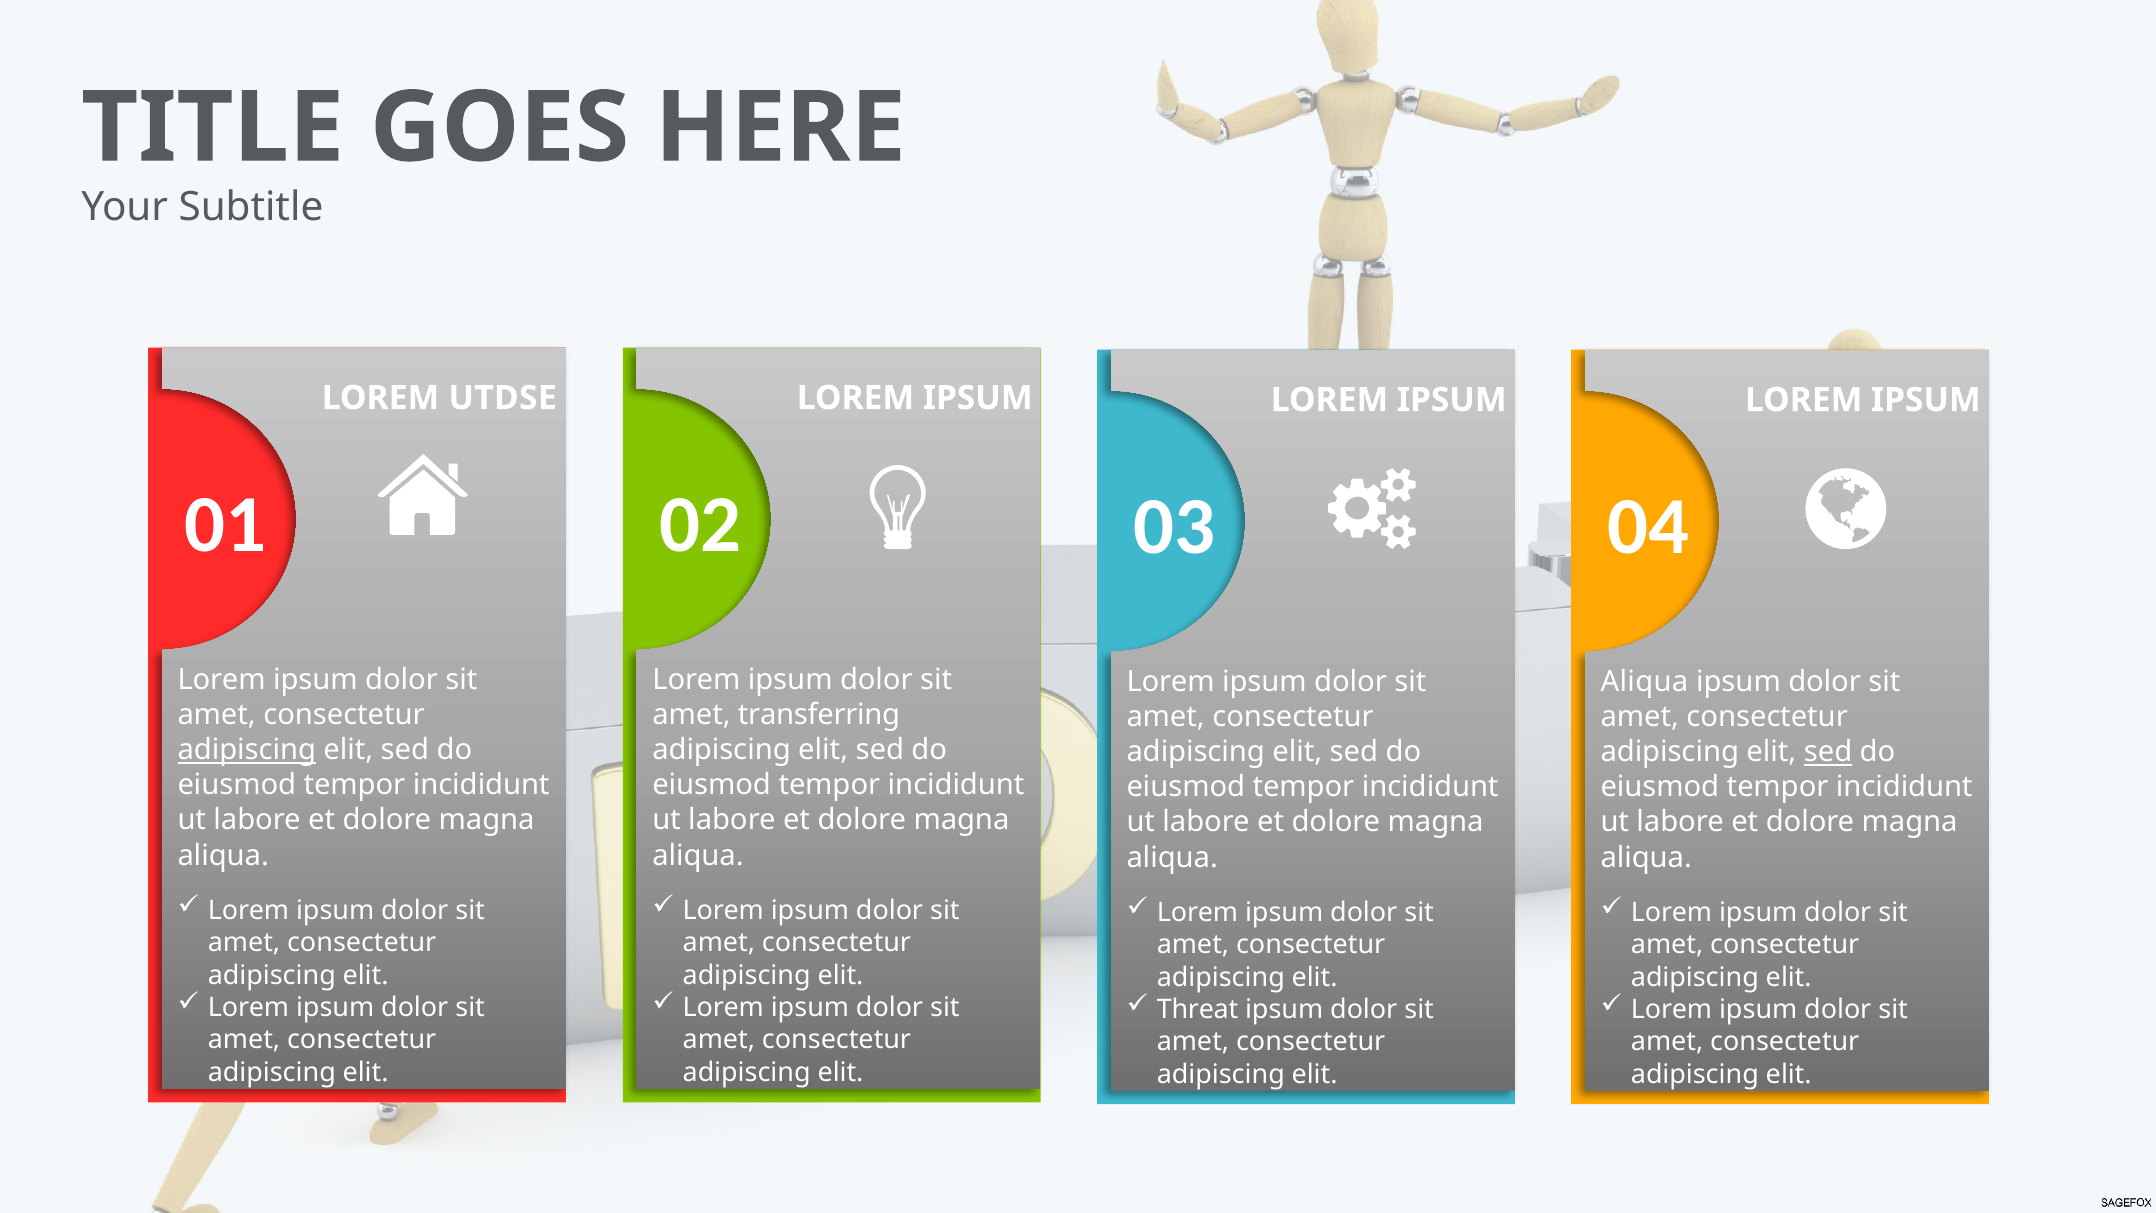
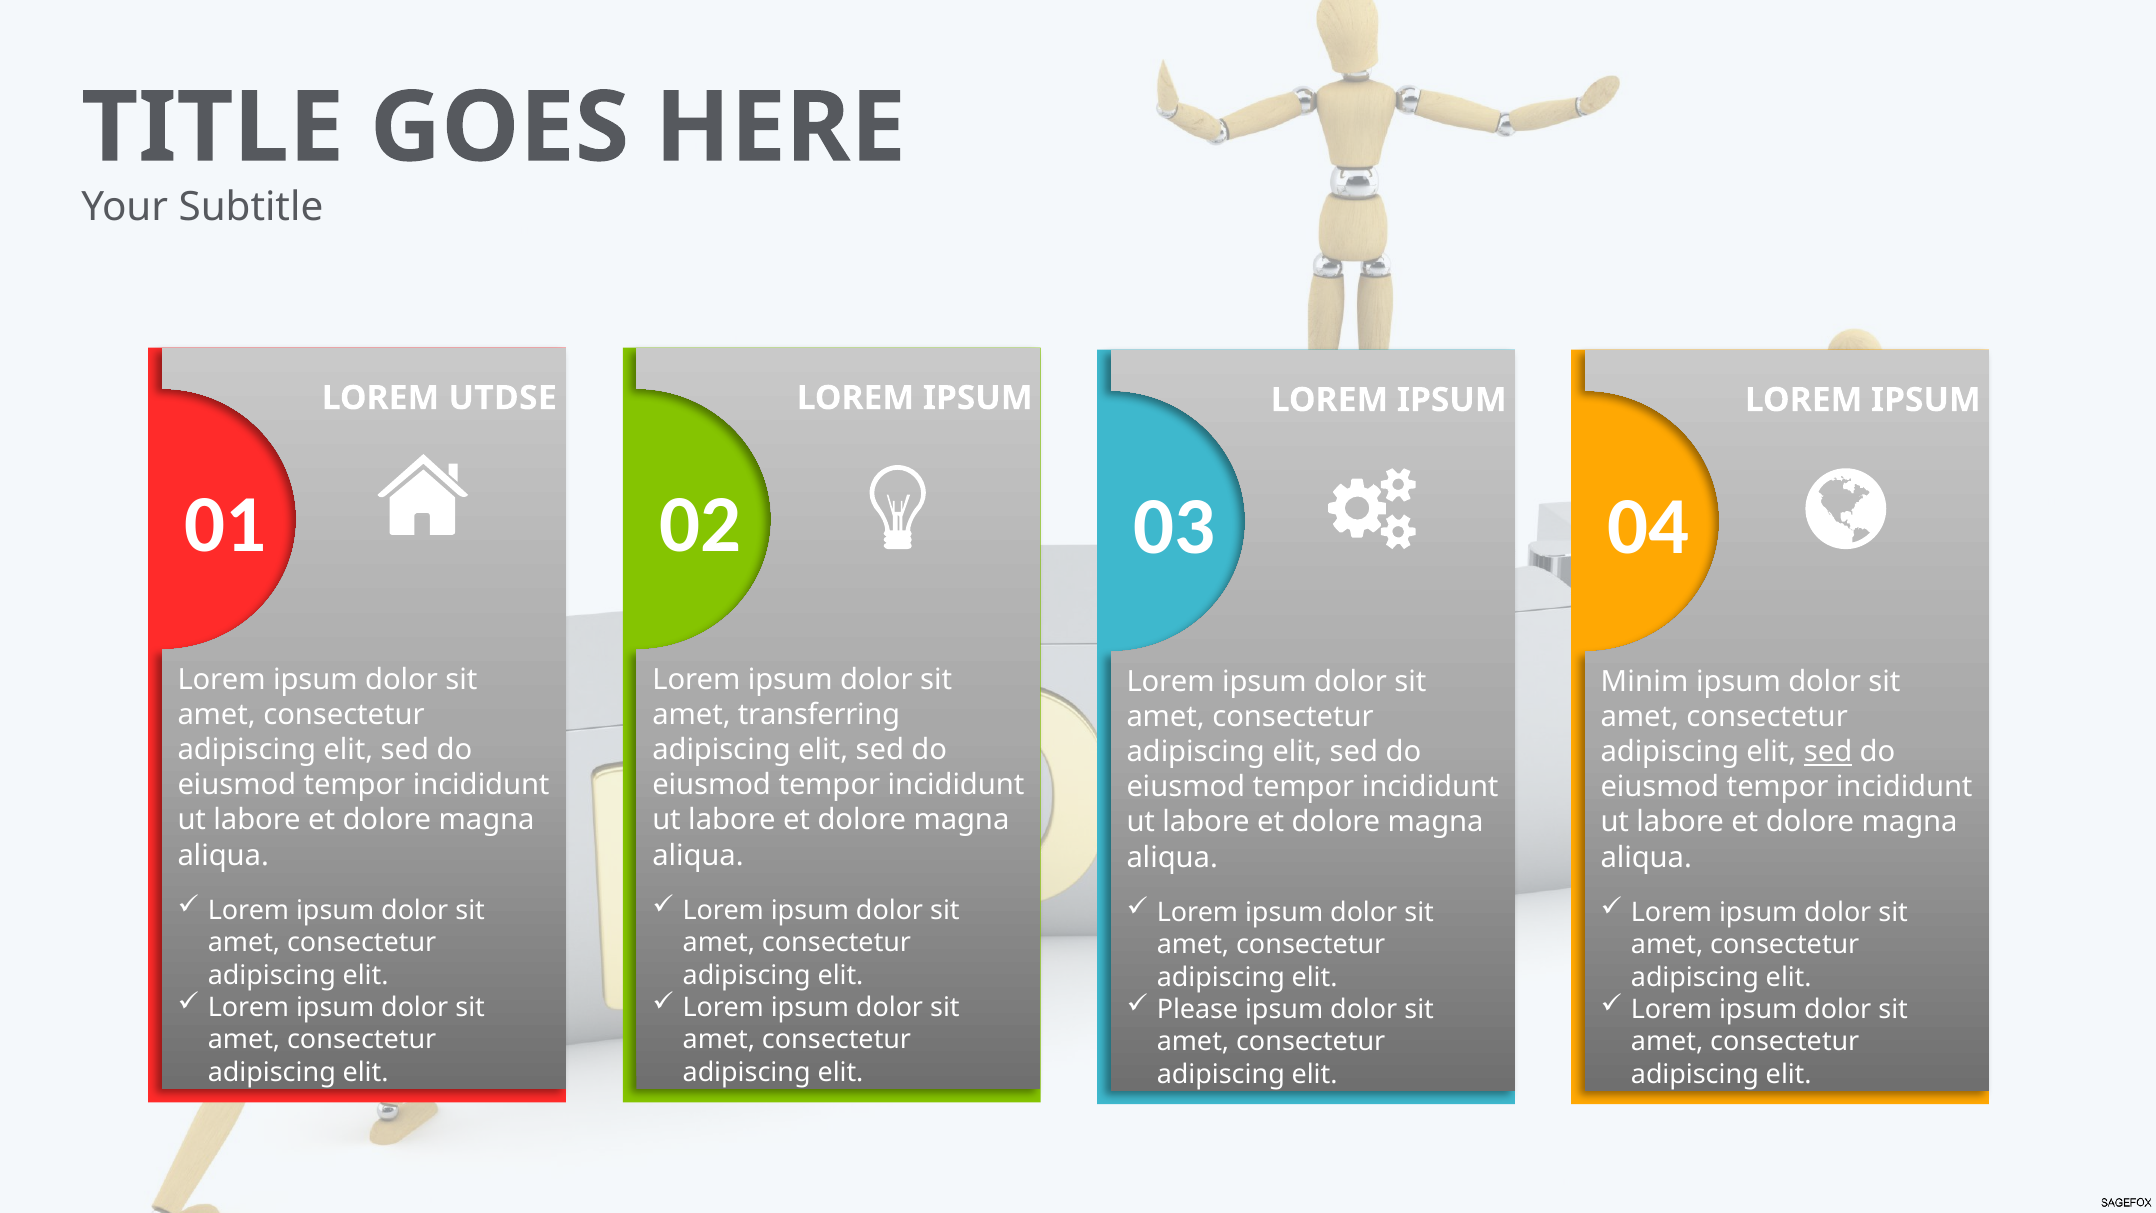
Aliqua at (1644, 682): Aliqua -> Minim
adipiscing at (247, 750) underline: present -> none
Threat: Threat -> Please
